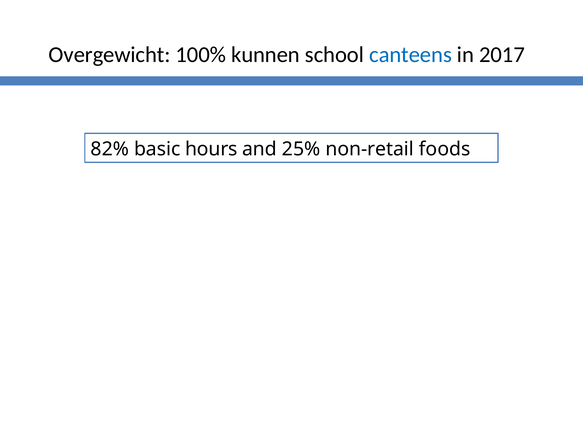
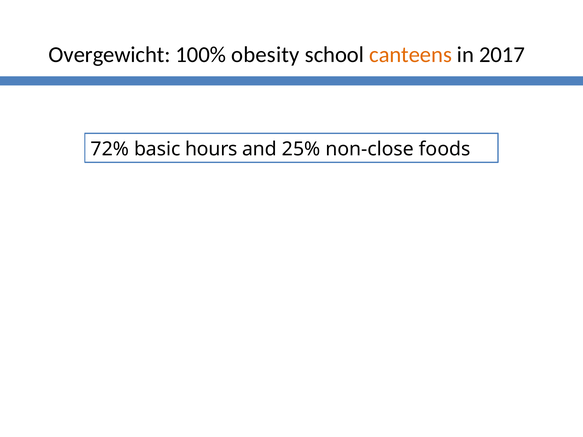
kunnen: kunnen -> obesity
canteens colour: blue -> orange
82%: 82% -> 72%
non-retail: non-retail -> non-close
